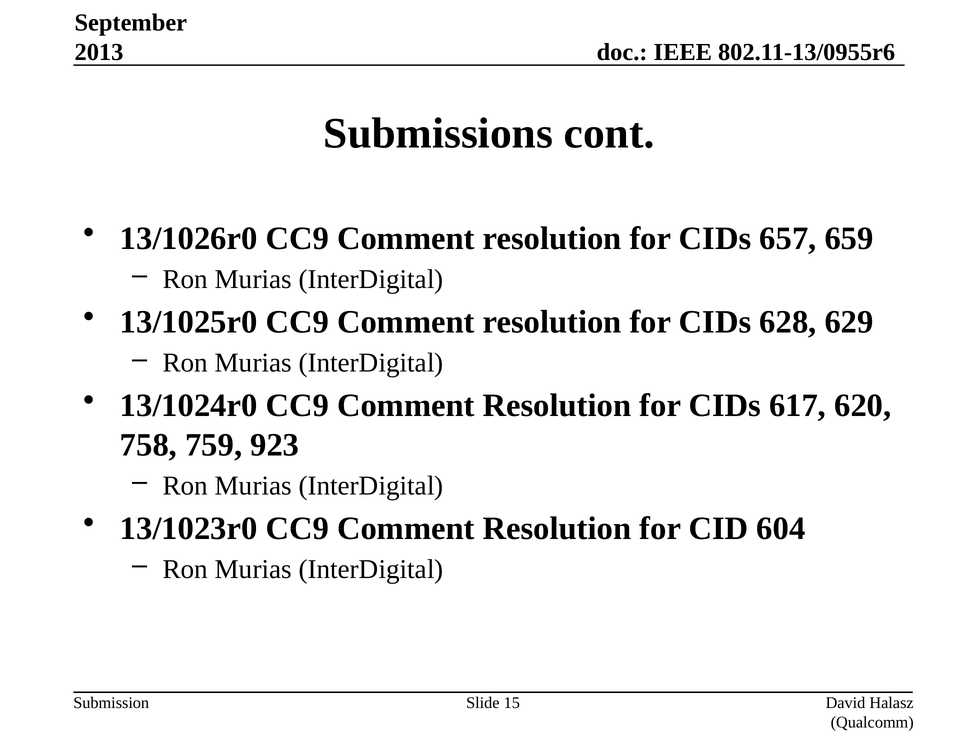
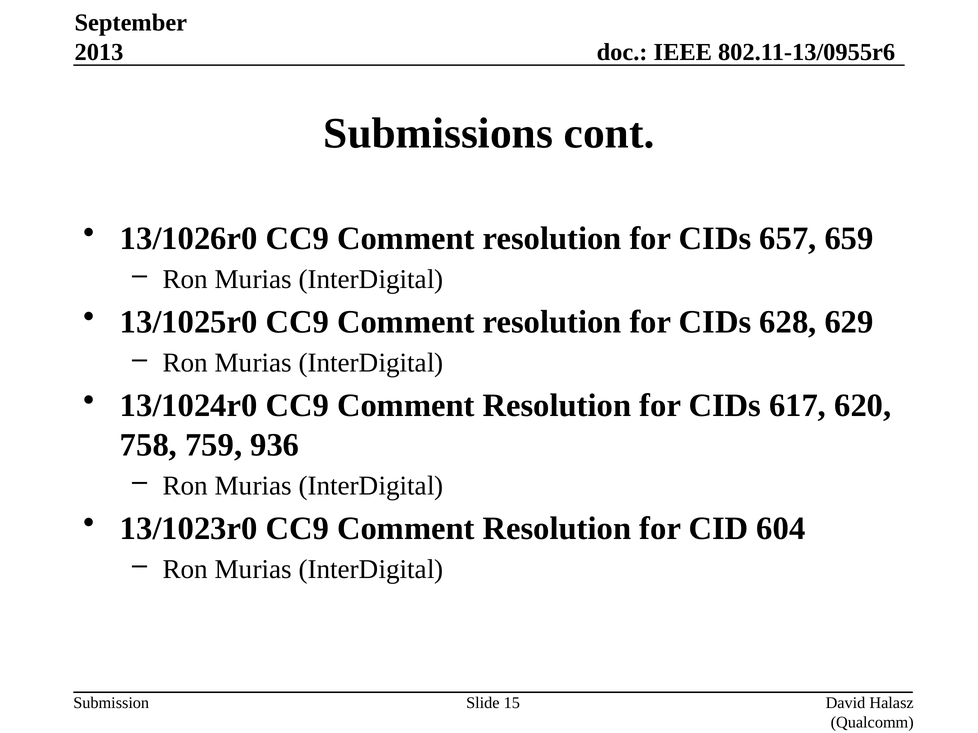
923: 923 -> 936
